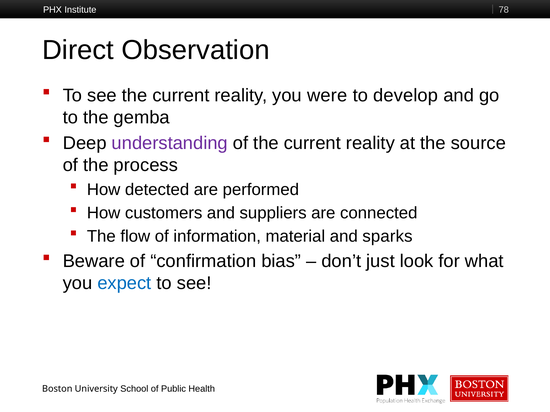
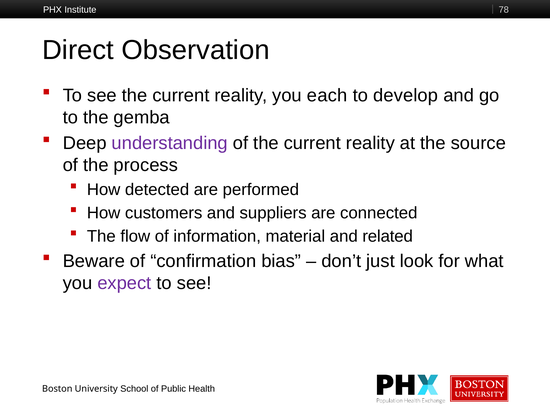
were: were -> each
sparks: sparks -> related
expect colour: blue -> purple
